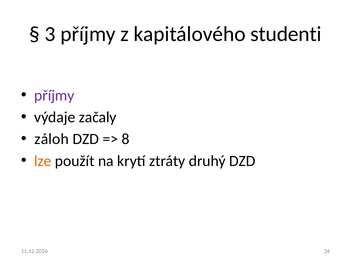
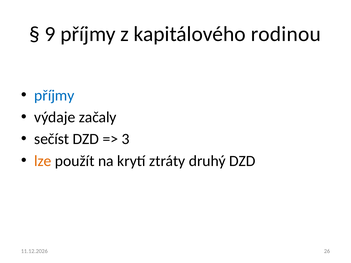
3: 3 -> 9
studenti: studenti -> rodinou
příjmy at (54, 95) colour: purple -> blue
záloh: záloh -> sečíst
8: 8 -> 3
